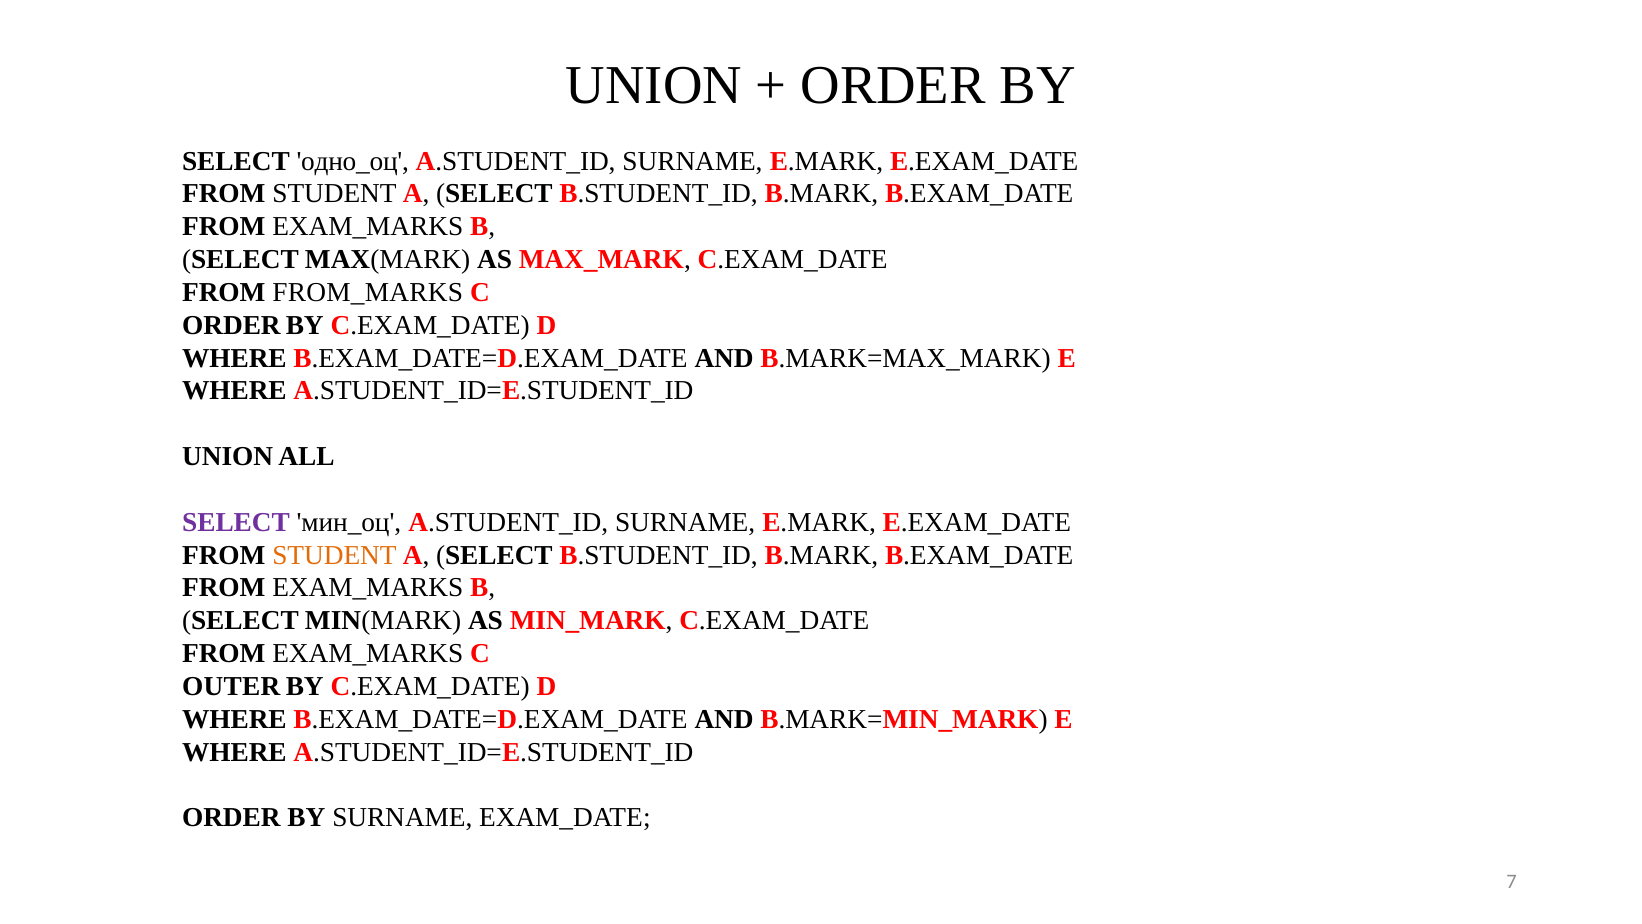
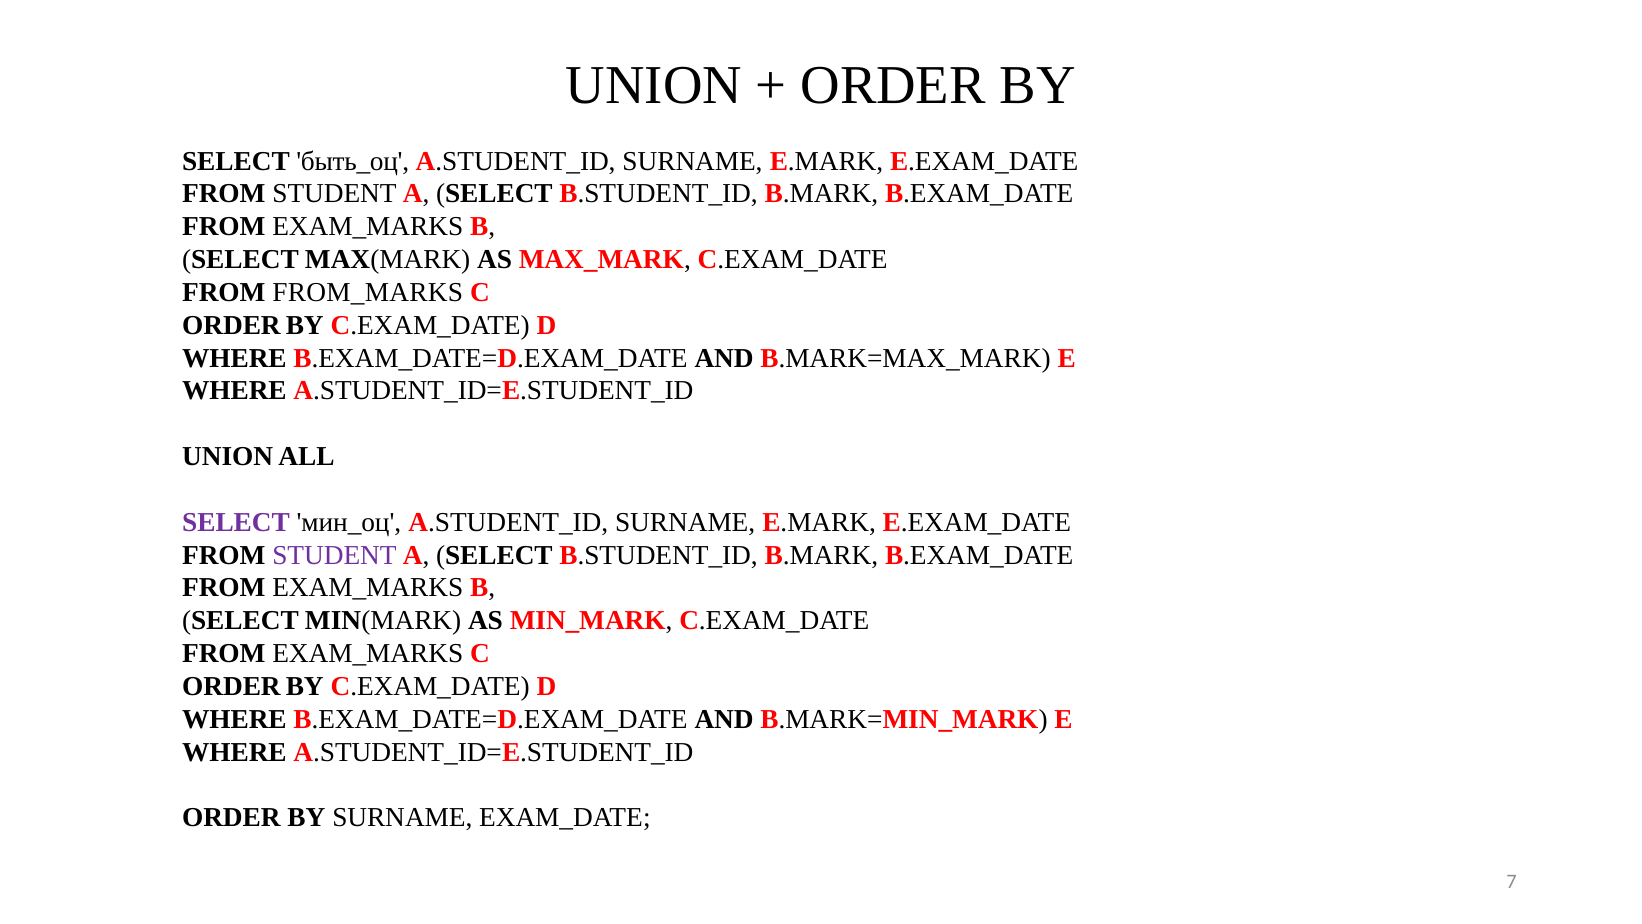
одно_оц: одно_оц -> быть_оц
STUDENT at (334, 555) colour: orange -> purple
OUTER at (231, 686): OUTER -> ORDER
